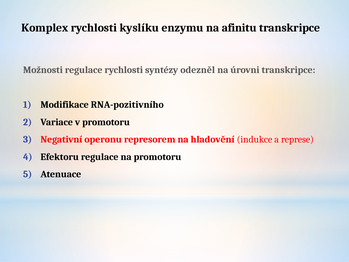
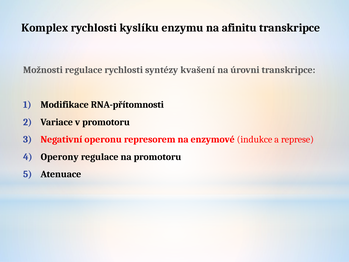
odezněl: odezněl -> kvašení
RNA-pozitivního: RNA-pozitivního -> RNA-přítomnosti
hladovění: hladovění -> enzymové
Efektoru: Efektoru -> Operony
